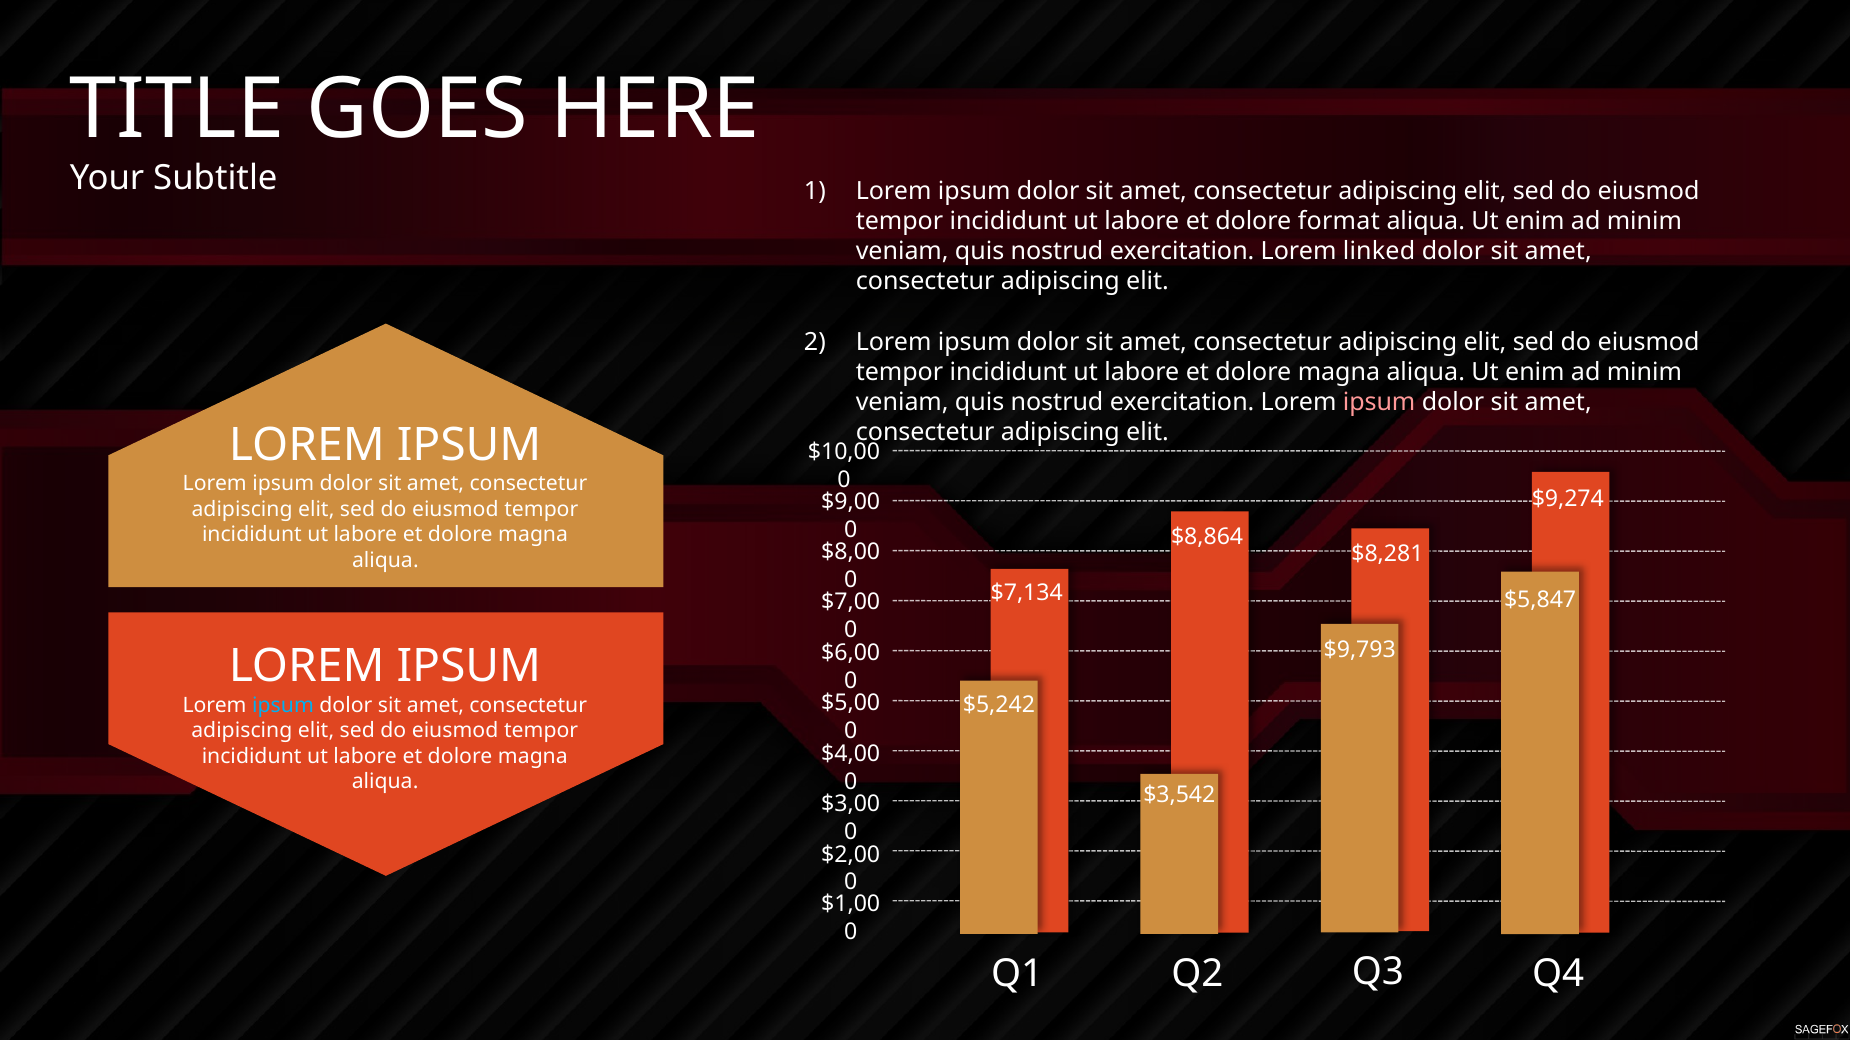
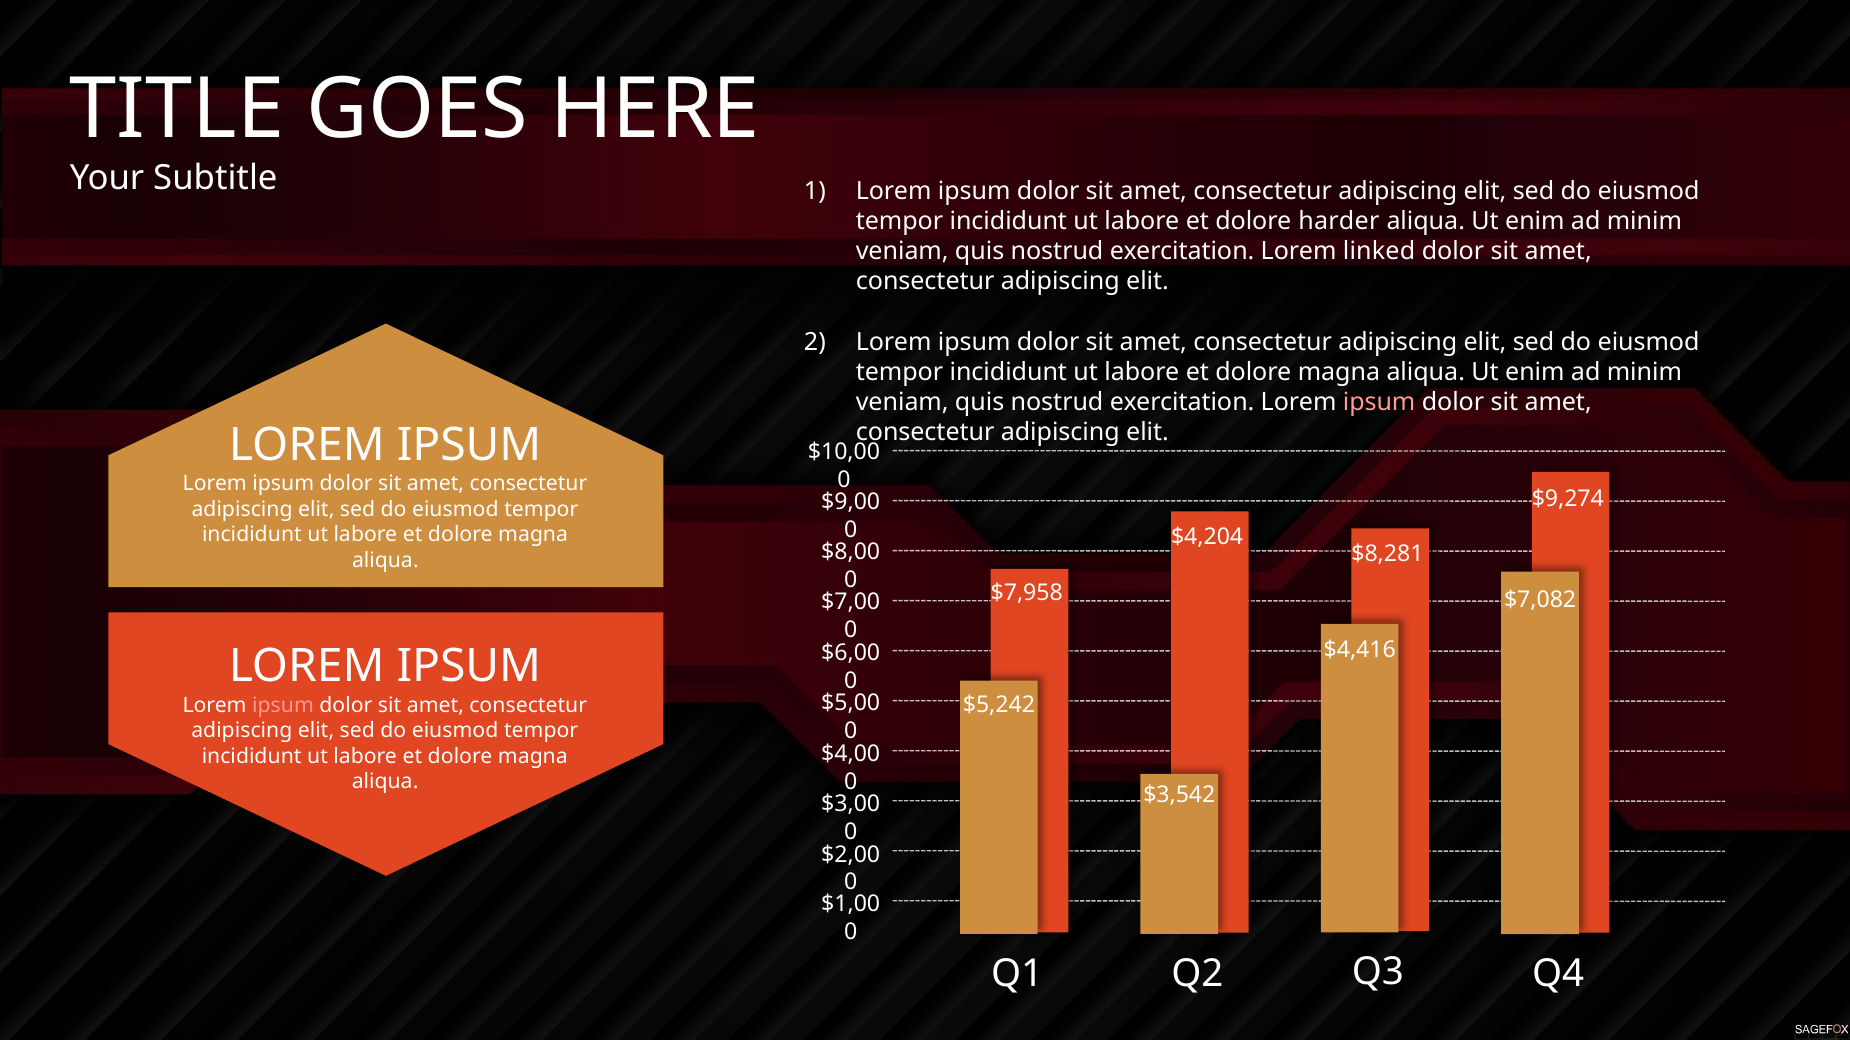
format: format -> harder
$8,864: $8,864 -> $4,204
$7,134: $7,134 -> $7,958
$5,847: $5,847 -> $7,082
$9,793: $9,793 -> $4,416
ipsum at (283, 706) colour: light blue -> pink
